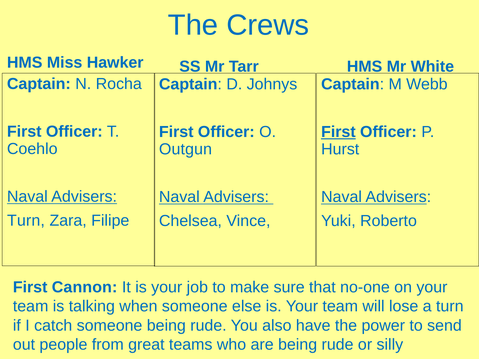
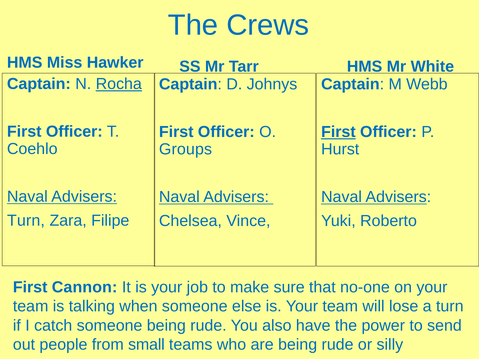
Rocha underline: none -> present
Outgun: Outgun -> Groups
great: great -> small
